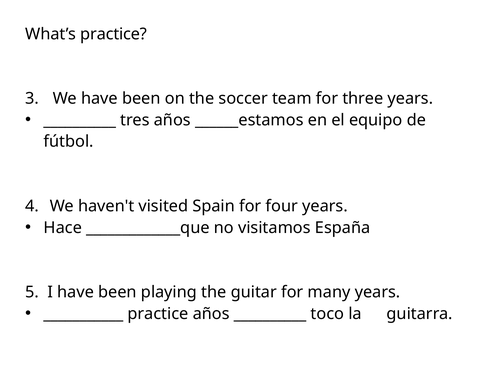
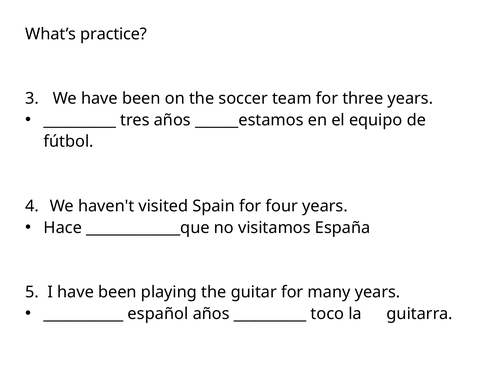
practice at (158, 314): practice -> español
